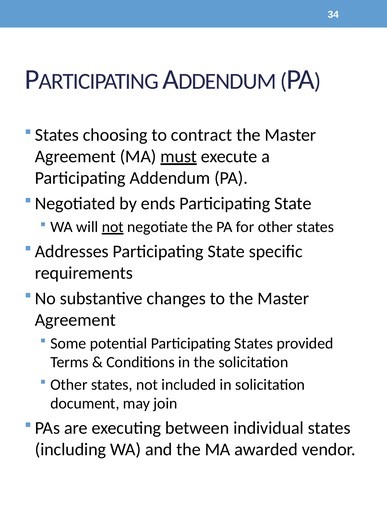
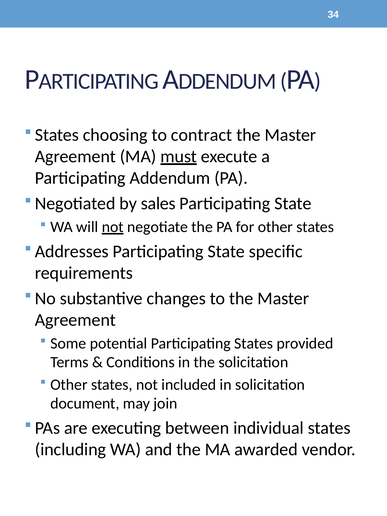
ends: ends -> sales
